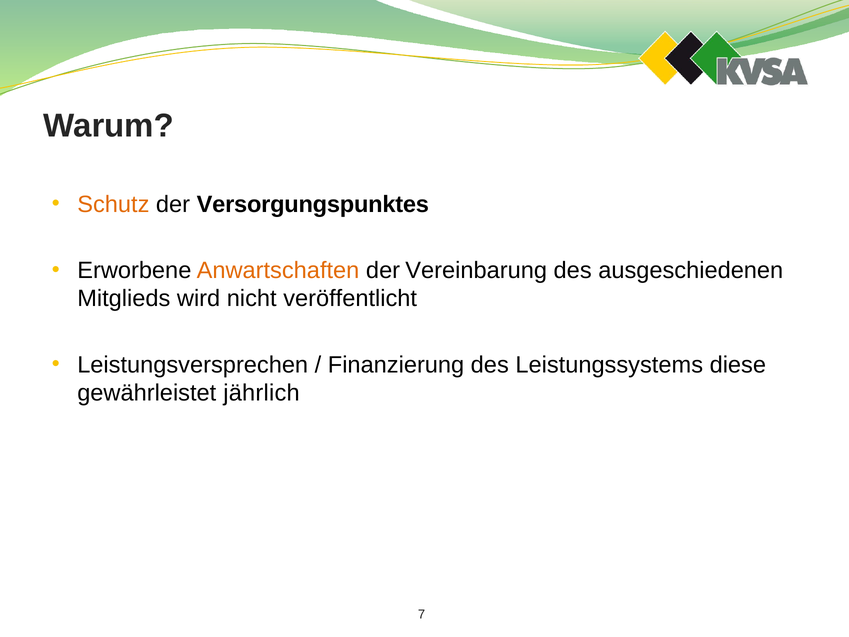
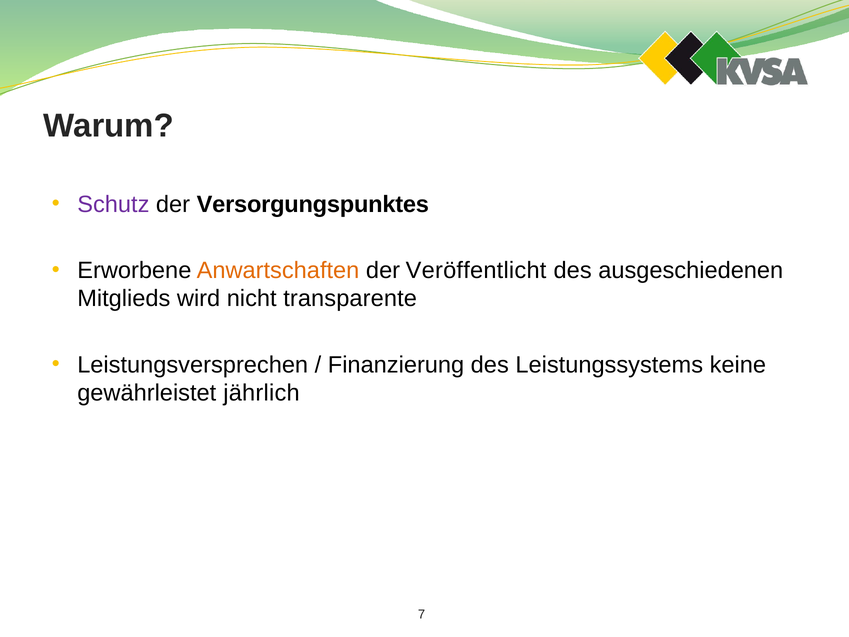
Schutz colour: orange -> purple
Vereinbarung: Vereinbarung -> Veröffentlicht
veröffentlicht: veröffentlicht -> transparente
diese: diese -> keine
